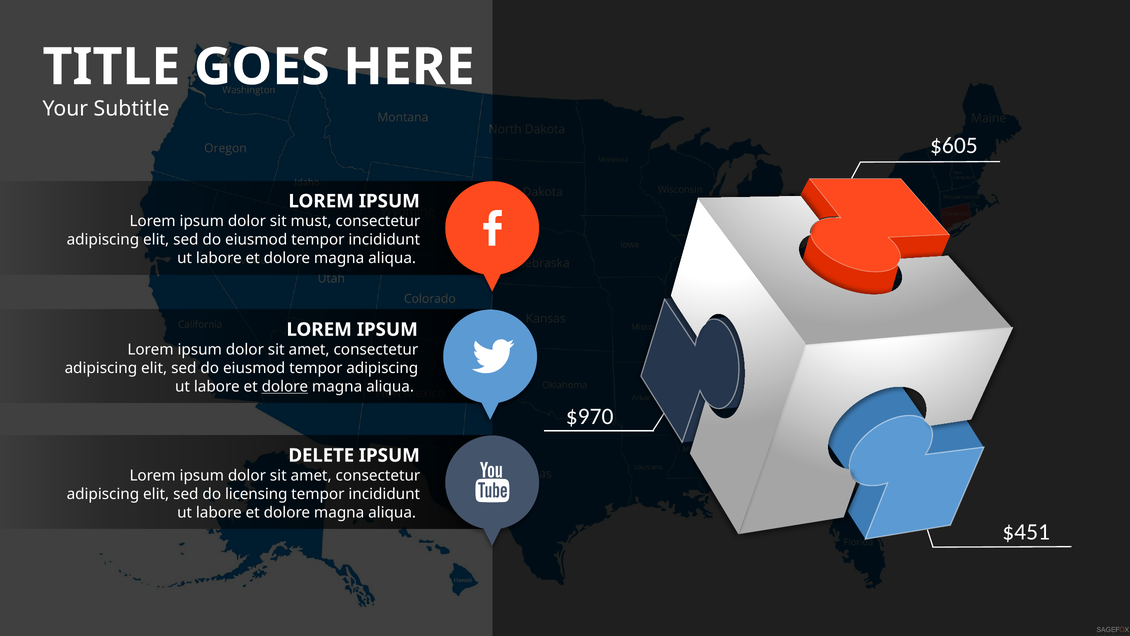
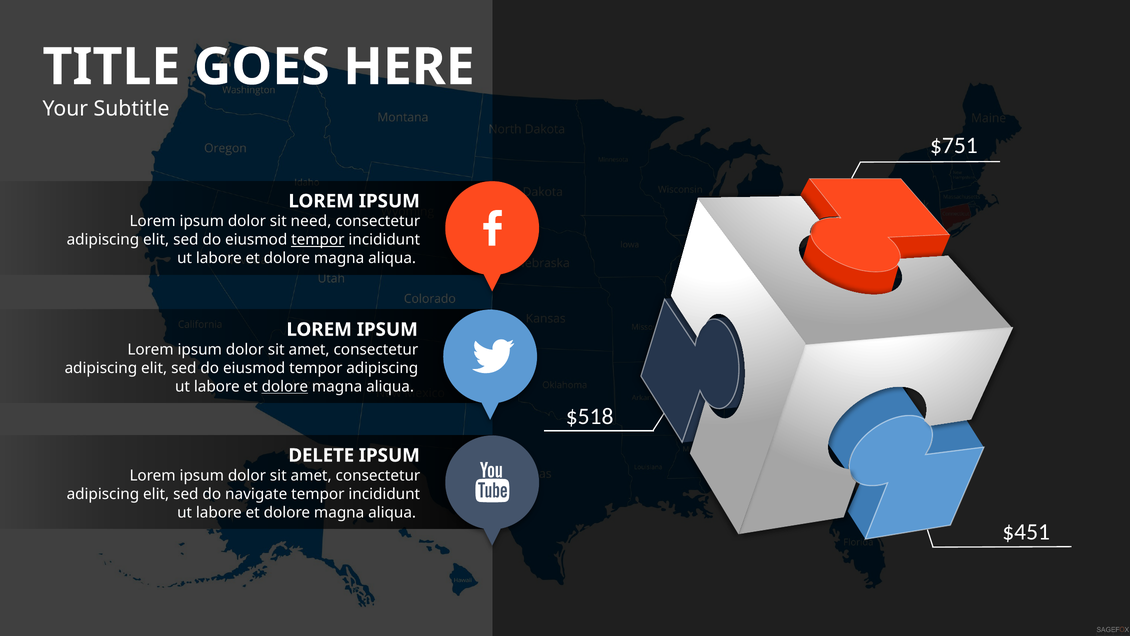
$605: $605 -> $751
must: must -> need
tempor at (318, 240) underline: none -> present
$970: $970 -> $518
licensing: licensing -> navigate
